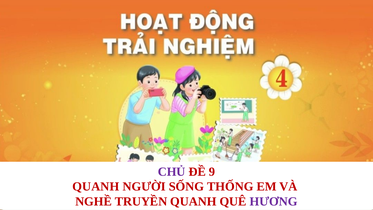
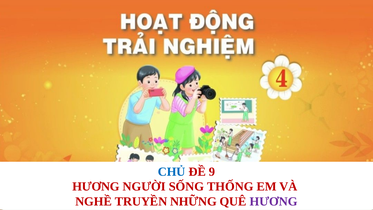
CHỦ colour: purple -> blue
QUANH at (96, 186): QUANH -> HƯƠNG
TRUYỀN QUANH: QUANH -> NHỮNG
